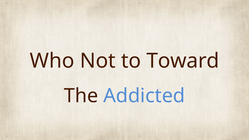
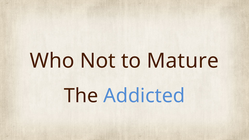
Toward: Toward -> Mature
